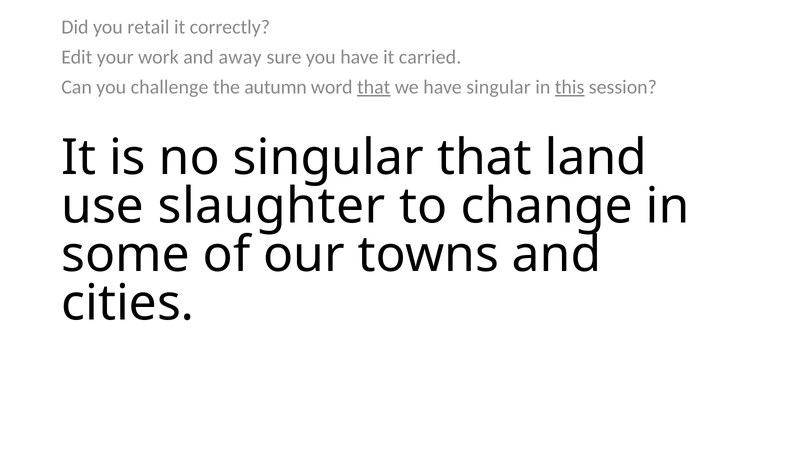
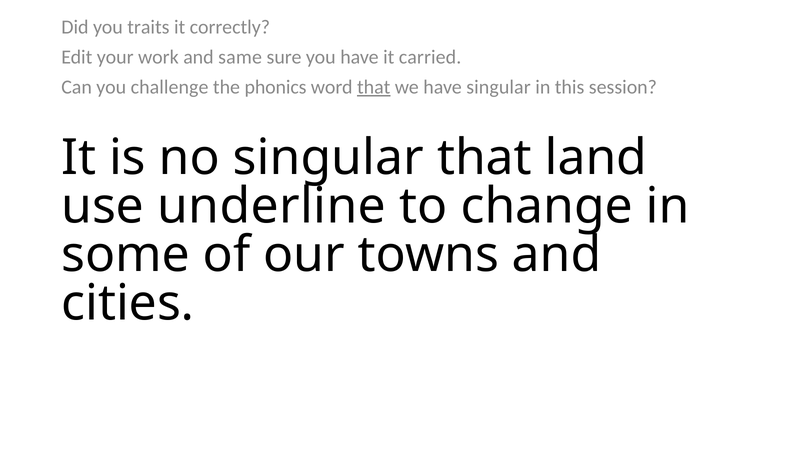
retail: retail -> traits
away: away -> same
autumn: autumn -> phonics
this underline: present -> none
slaughter: slaughter -> underline
